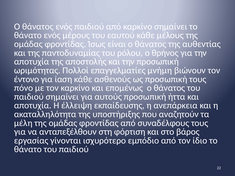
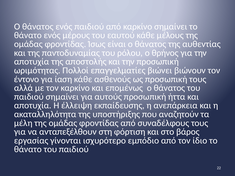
μνήμη: μνήμη -> βιώνει
πόνο: πόνο -> αλλά
